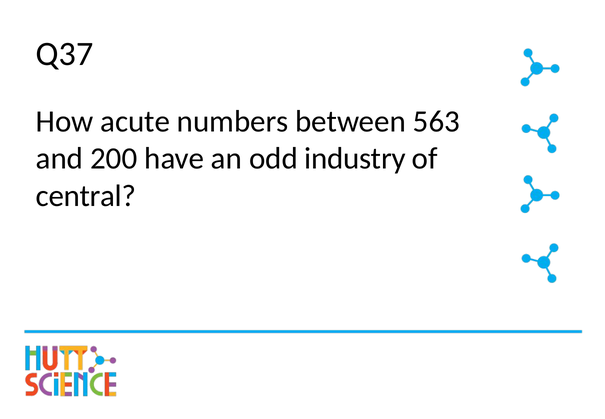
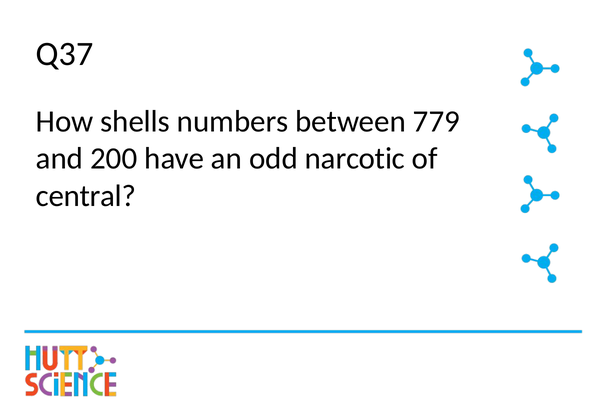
acute: acute -> shells
563: 563 -> 779
industry: industry -> narcotic
